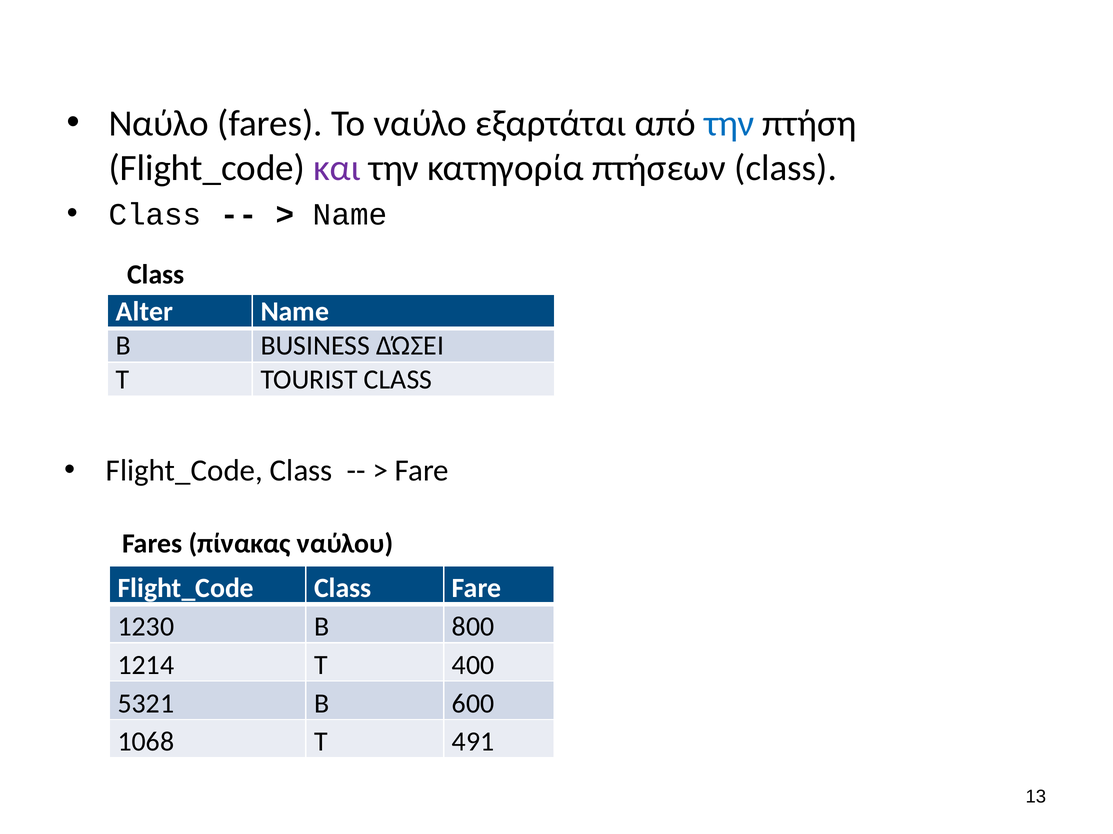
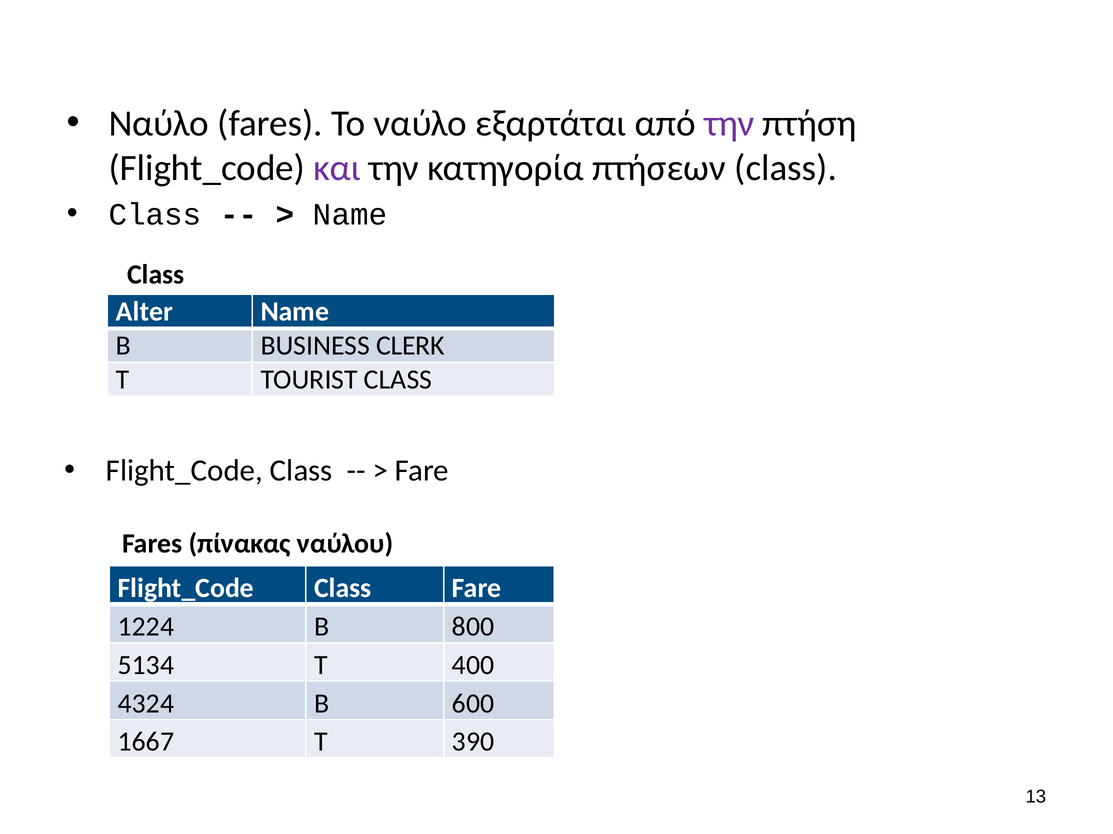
την at (729, 124) colour: blue -> purple
ΔΏΣΕΙ: ΔΏΣΕΙ -> CLERK
1230: 1230 -> 1224
1214: 1214 -> 5134
5321: 5321 -> 4324
1068: 1068 -> 1667
491: 491 -> 390
